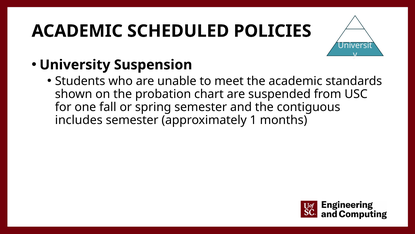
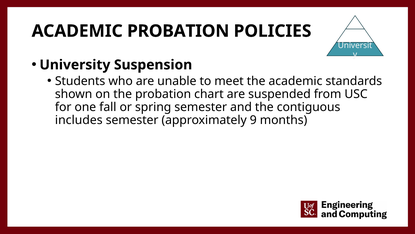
ACADEMIC SCHEDULED: SCHEDULED -> PROBATION
1: 1 -> 9
